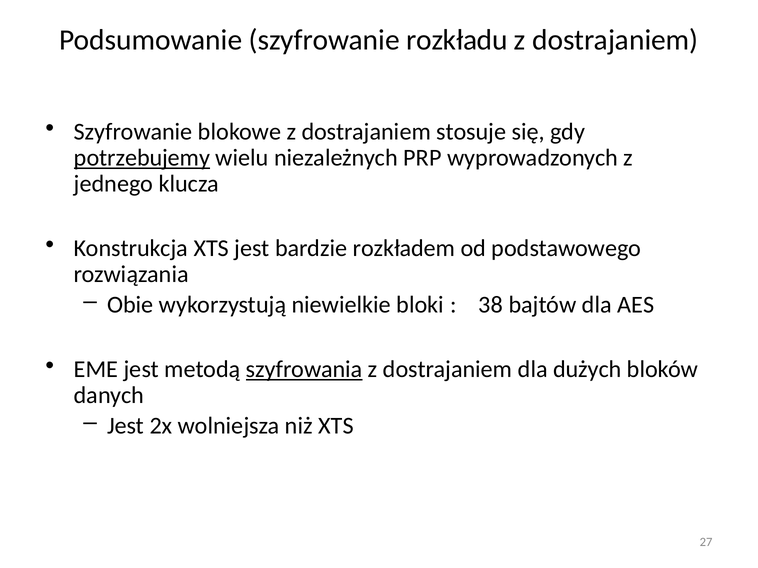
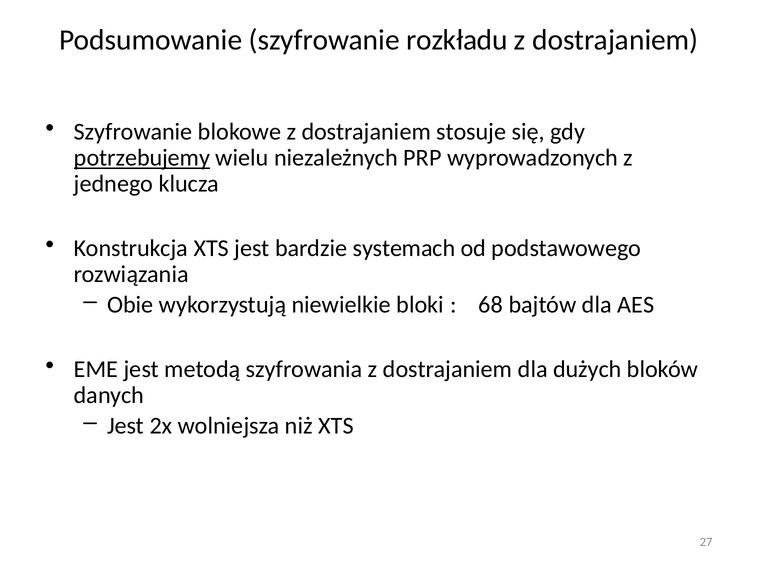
rozkładem: rozkładem -> systemach
38: 38 -> 68
szyfrowania underline: present -> none
